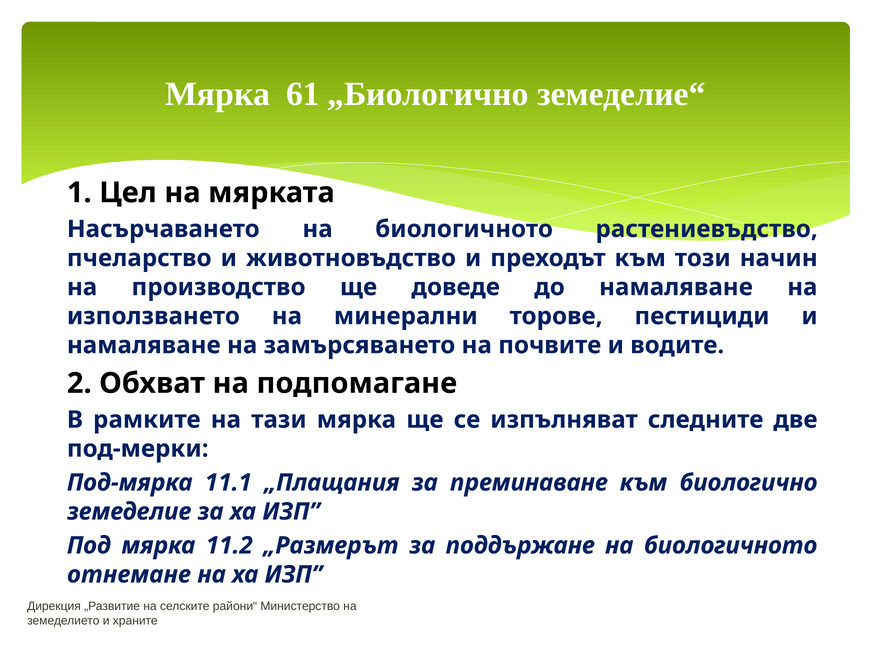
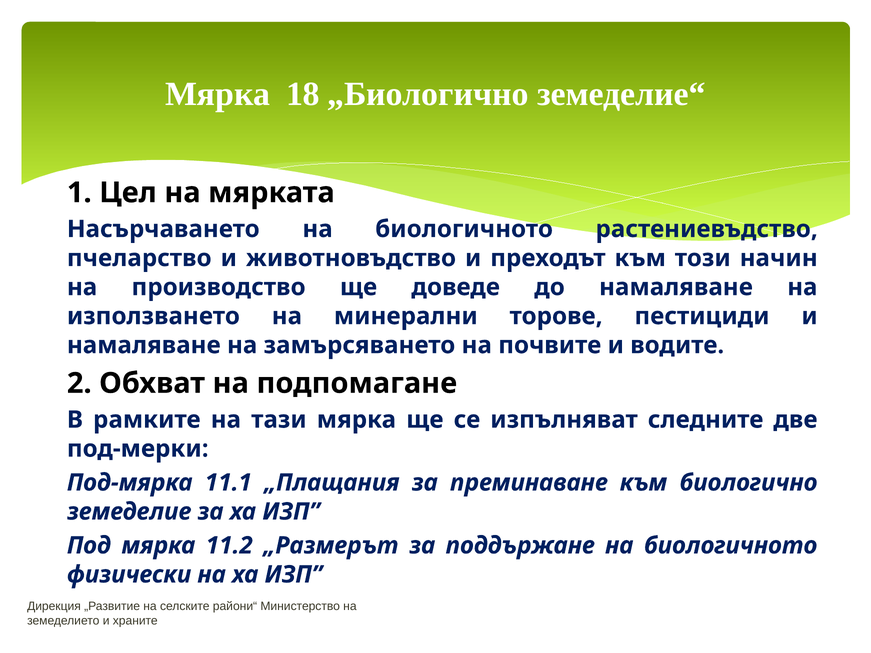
61: 61 -> 18
отнемане: отнемане -> физически
